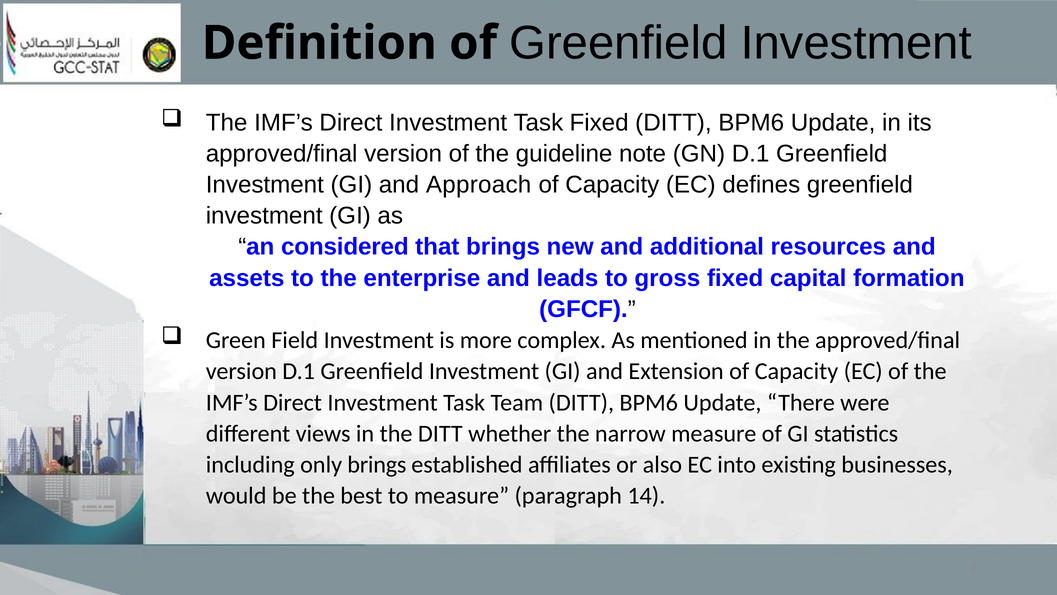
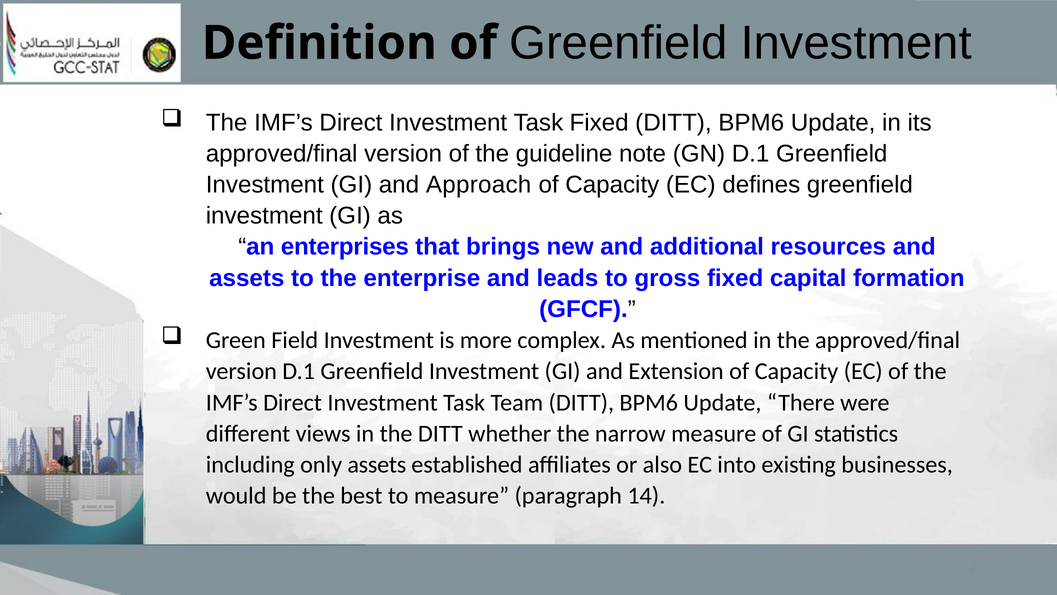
considered: considered -> enterprises
only brings: brings -> assets
